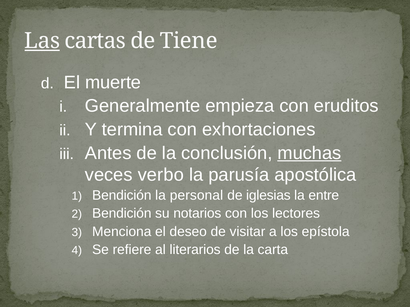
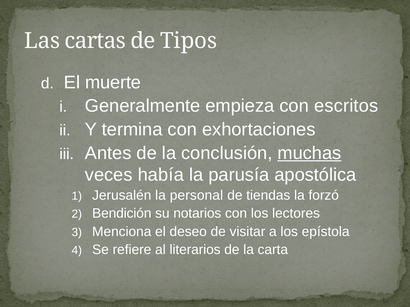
Las underline: present -> none
Tiene: Tiene -> Tipos
eruditos: eruditos -> escritos
verbo: verbo -> había
Bendición at (122, 196): Bendición -> Jerusalén
iglesias: iglesias -> tiendas
entre: entre -> forzó
